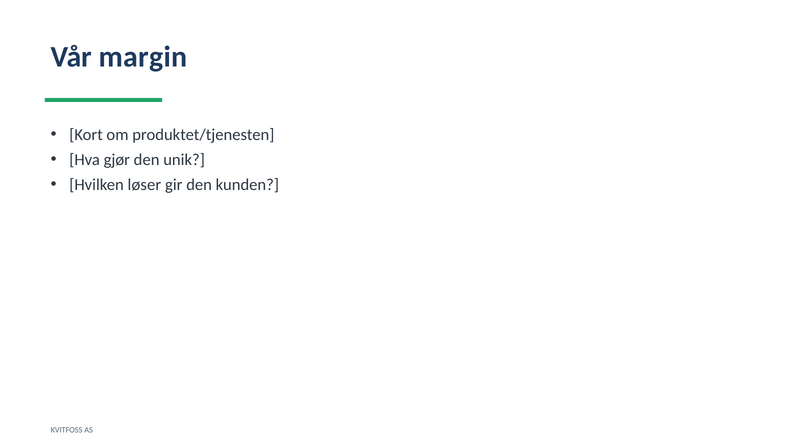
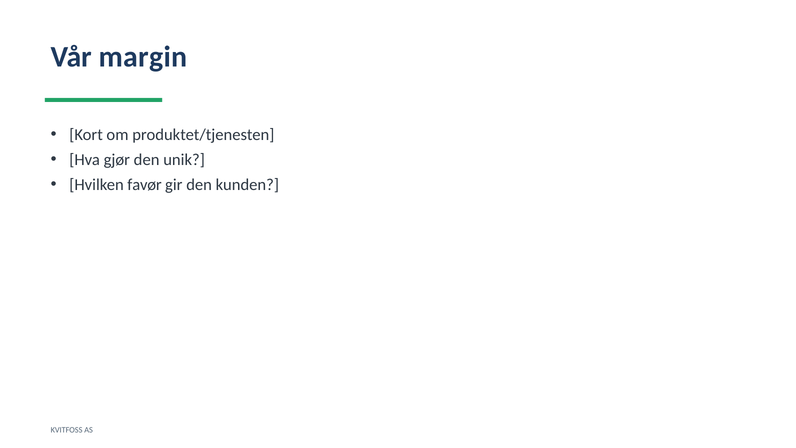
løser: løser -> favør
